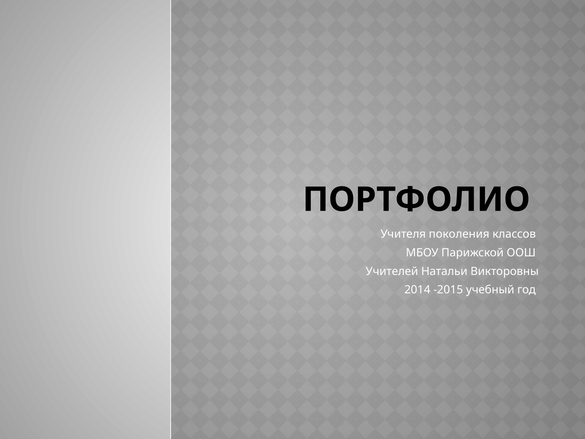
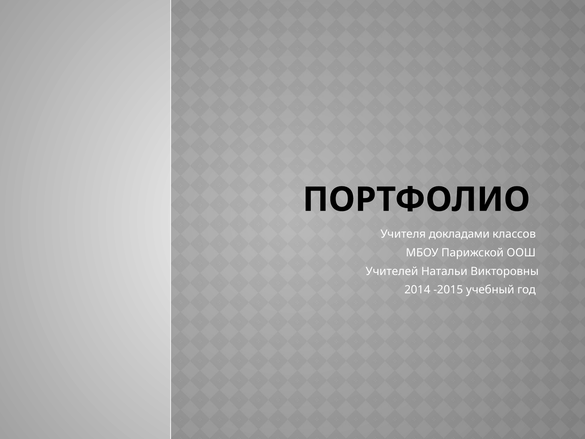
поколения: поколения -> докладами
